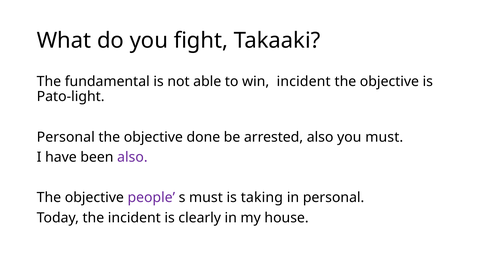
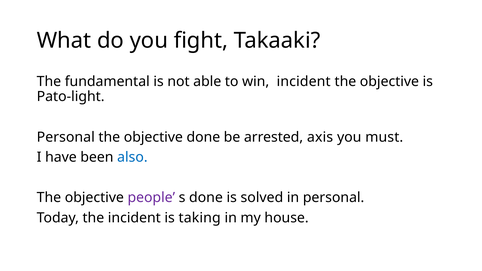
arrested also: also -> axis
also at (132, 157) colour: purple -> blue
s must: must -> done
taking: taking -> solved
clearly: clearly -> taking
